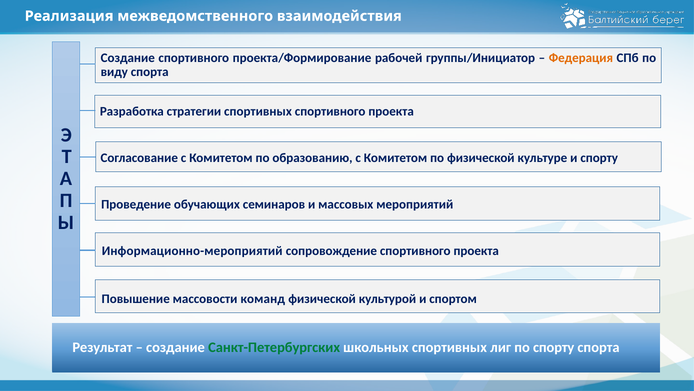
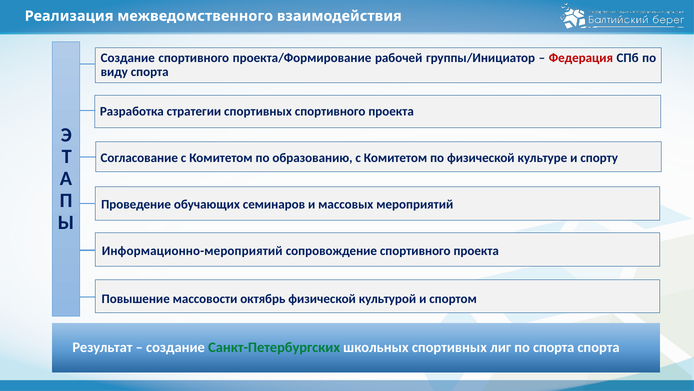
Федерация colour: orange -> red
команд: команд -> октябрь
по спорту: спорту -> спорта
